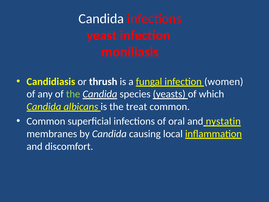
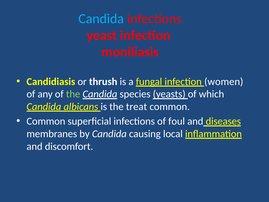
Candida at (101, 19) colour: white -> light blue
oral: oral -> foul
nystatin: nystatin -> diseases
